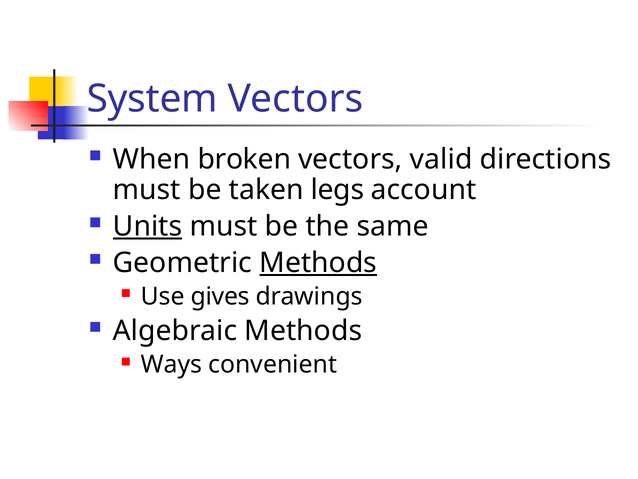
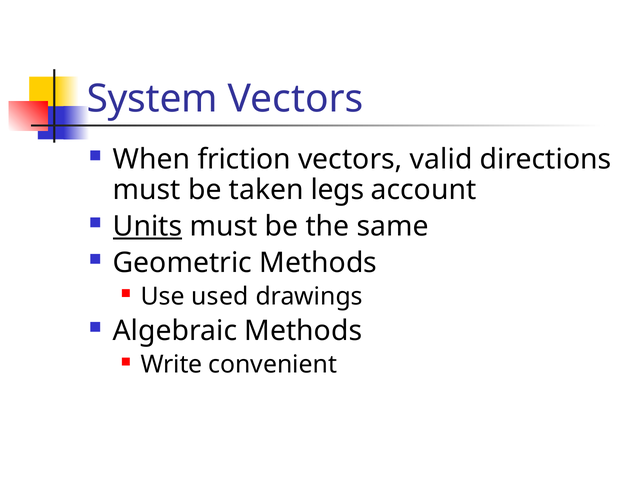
broken: broken -> friction
Methods at (318, 262) underline: present -> none
gives: gives -> used
Ways: Ways -> Write
